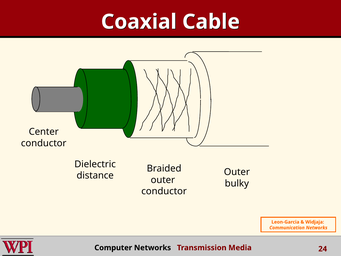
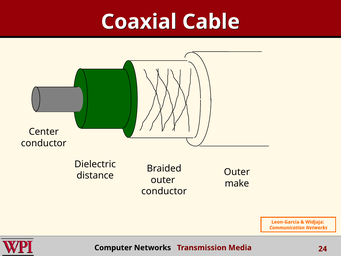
bulky: bulky -> make
